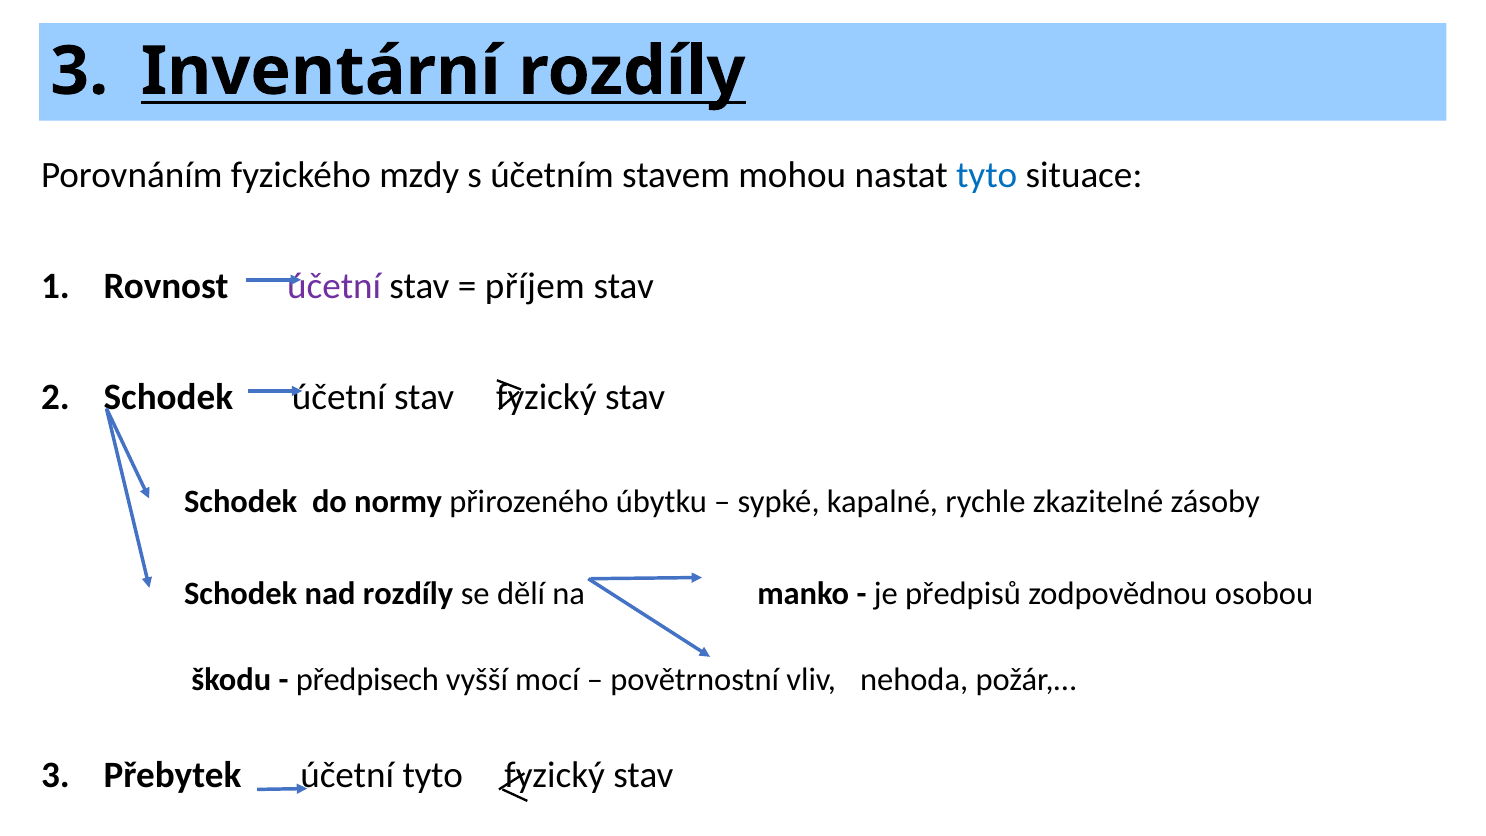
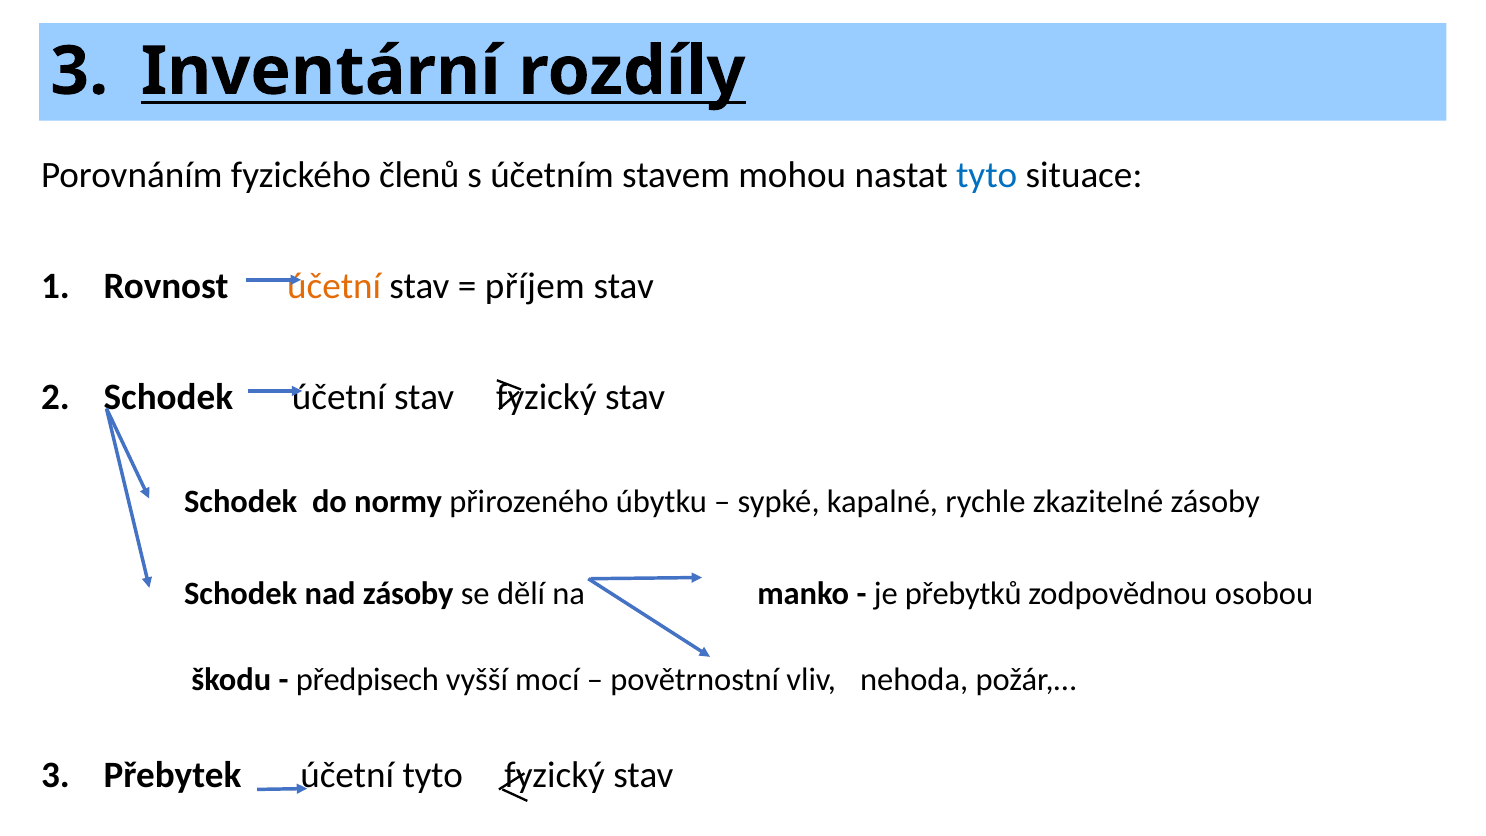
mzdy: mzdy -> členů
účetní at (334, 286) colour: purple -> orange
nad rozdíly: rozdíly -> zásoby
předpisů: předpisů -> přebytků
